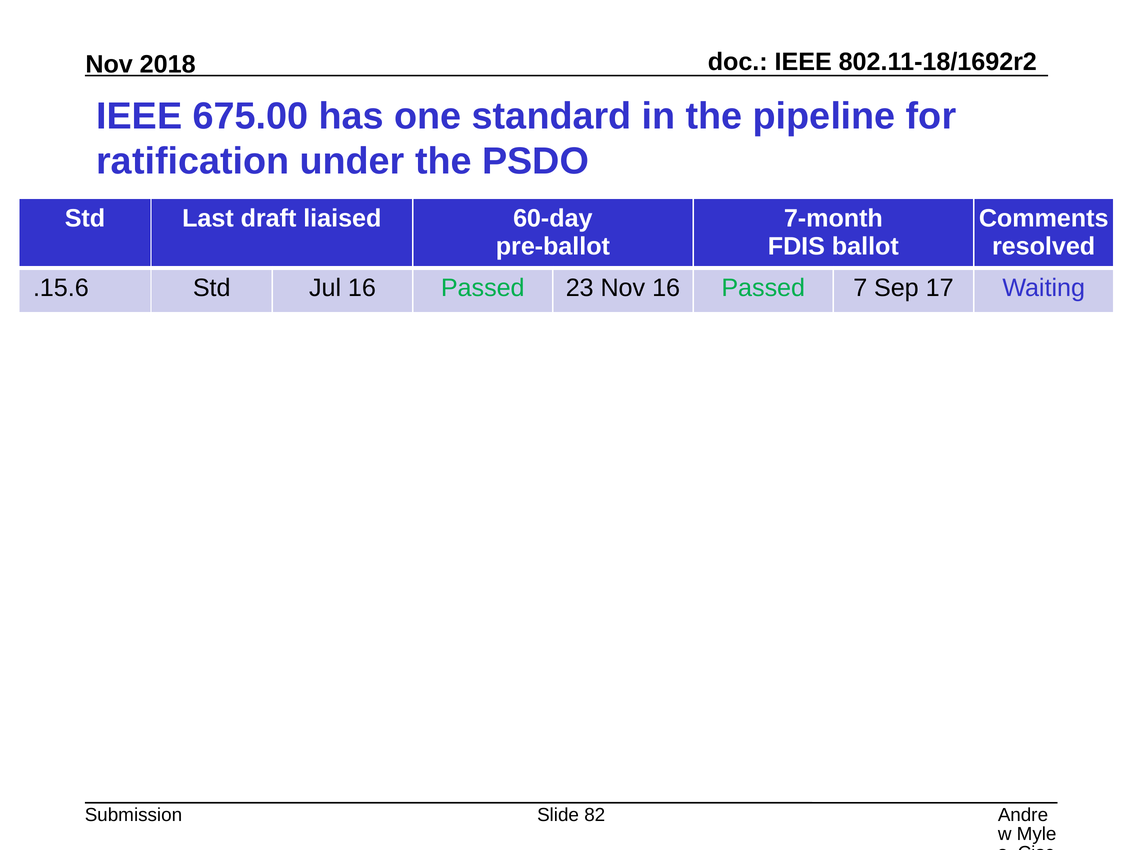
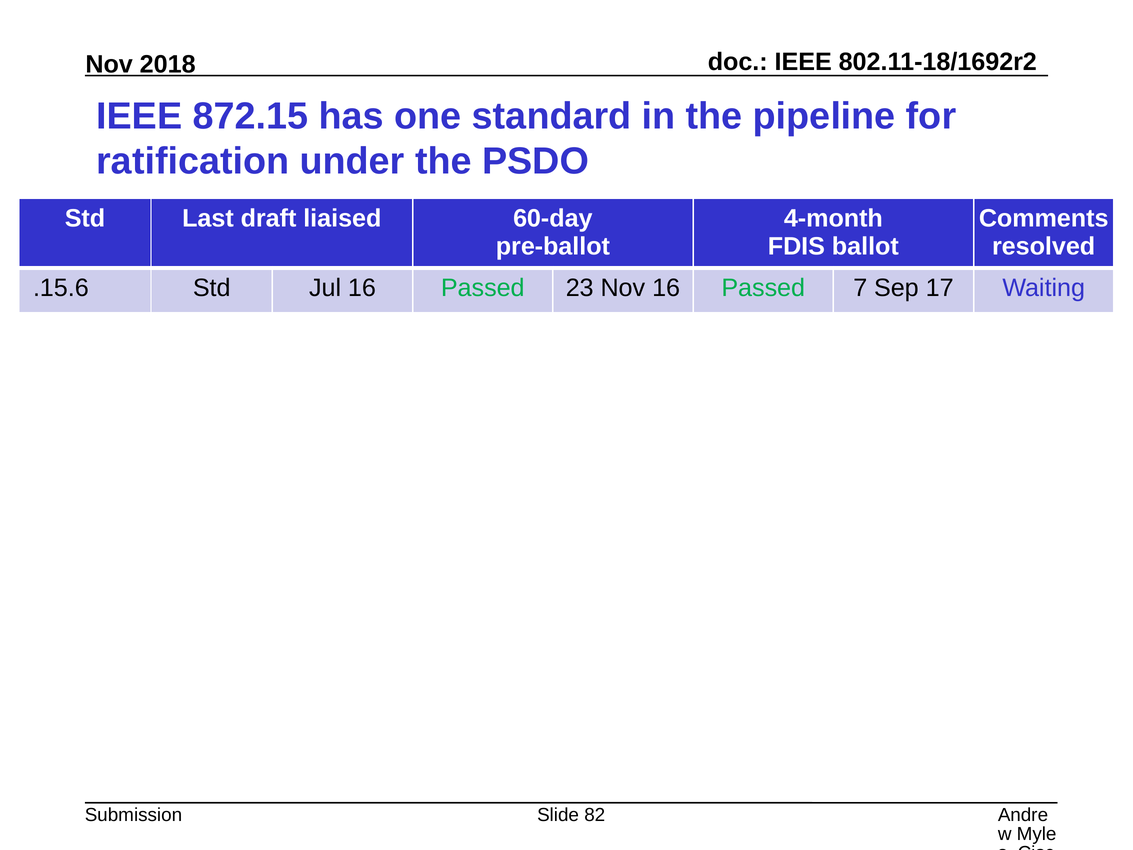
675.00: 675.00 -> 872.15
7-month: 7-month -> 4-month
